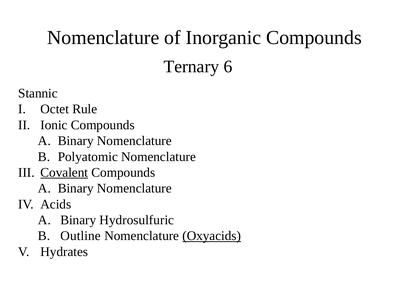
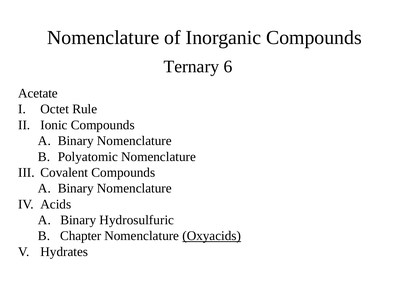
Stannic: Stannic -> Acetate
Covalent underline: present -> none
Outline: Outline -> Chapter
